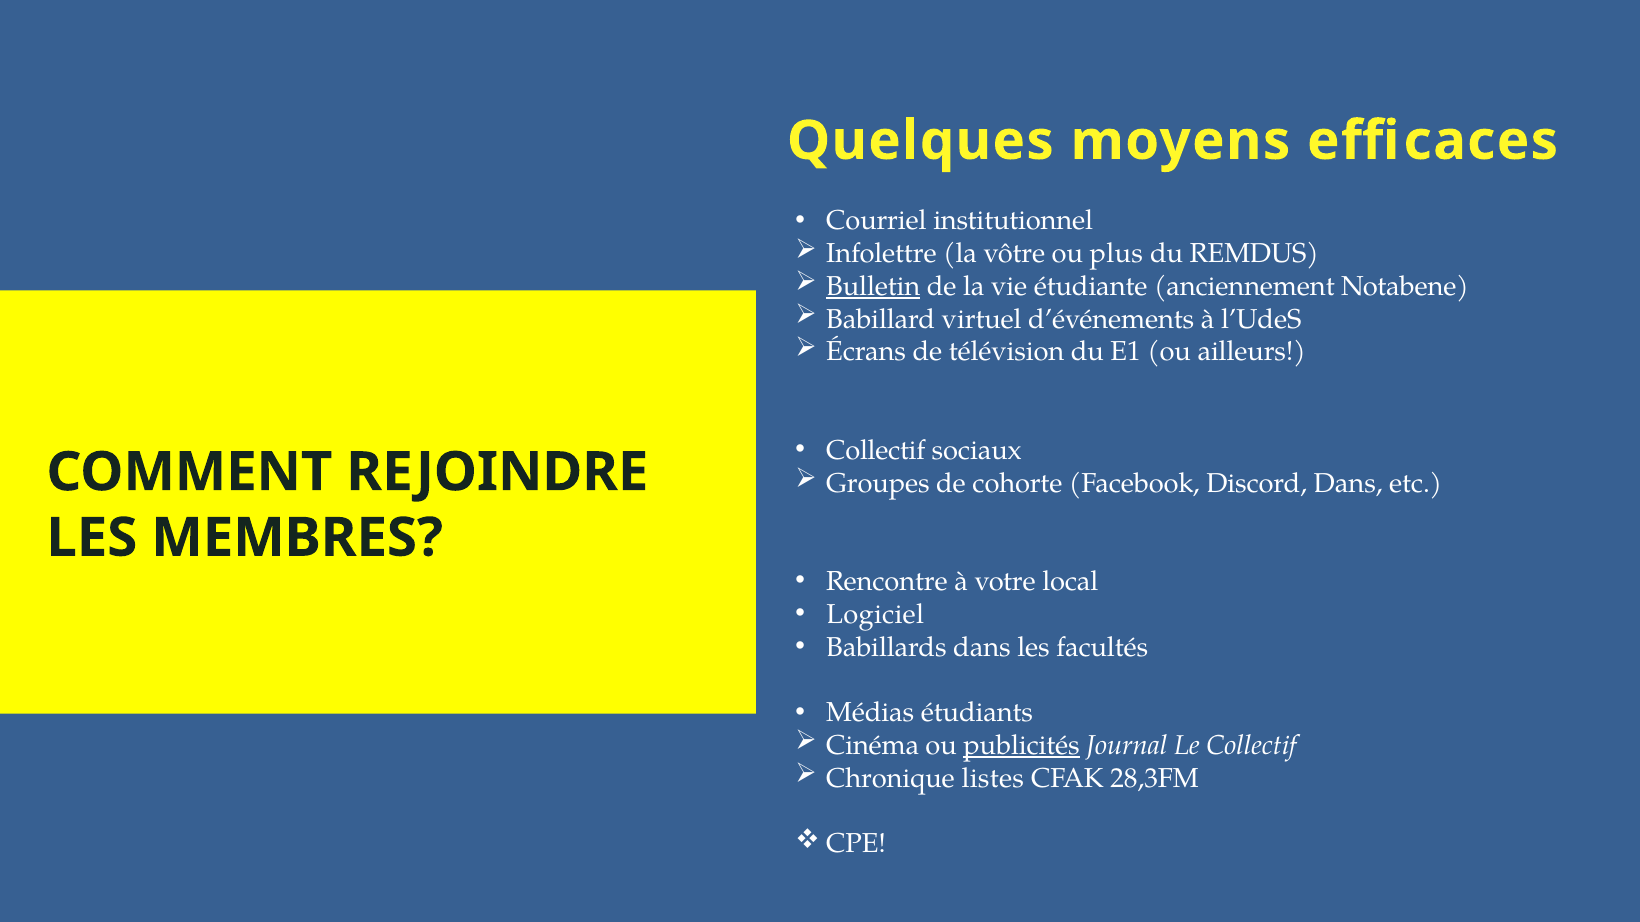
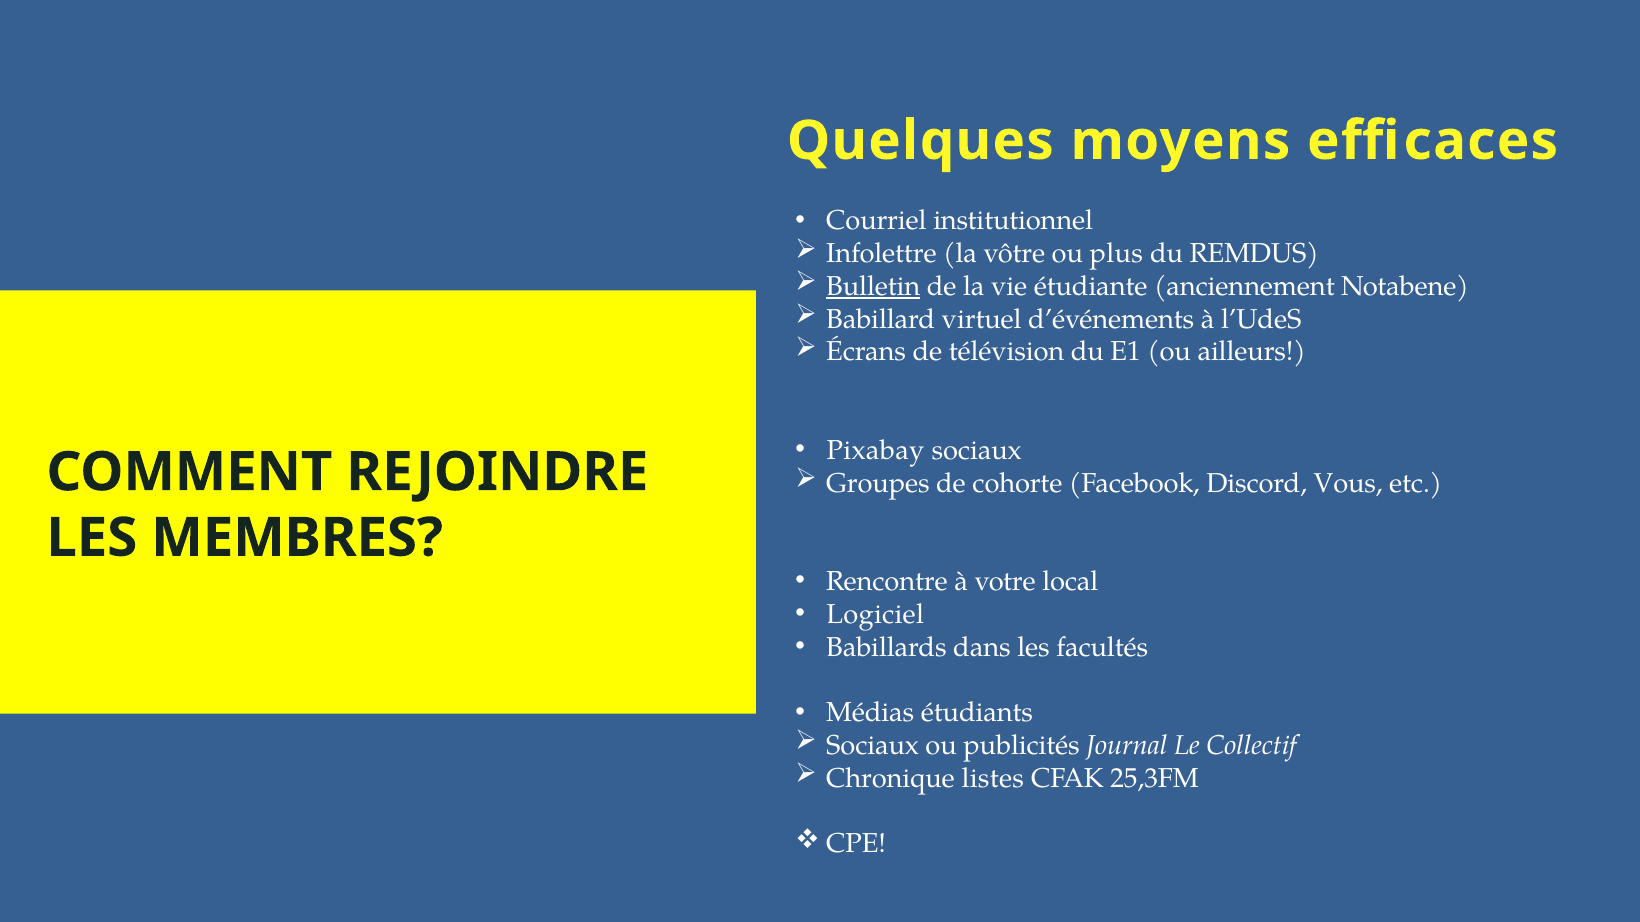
Collectif at (876, 451): Collectif -> Pixabay
Discord Dans: Dans -> Vous
Cinéma at (873, 746): Cinéma -> Sociaux
publicités underline: present -> none
28,3FM: 28,3FM -> 25,3FM
